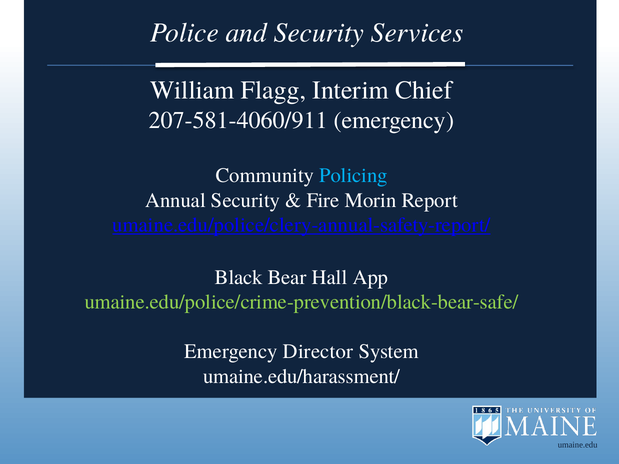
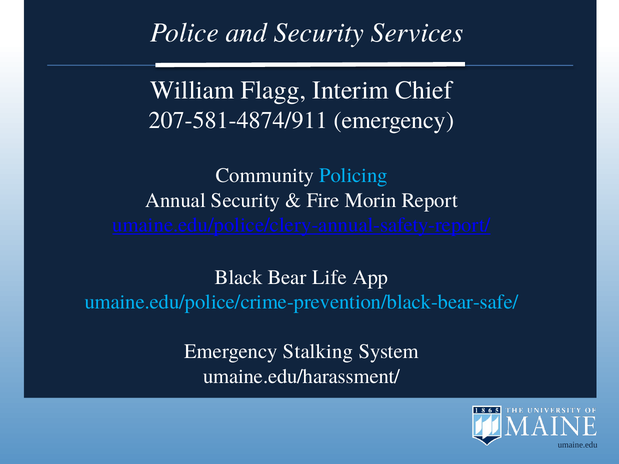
207-581-4060/911: 207-581-4060/911 -> 207-581-4874/911
Hall: Hall -> Life
umaine.edu/police/crime-prevention/black-bear-safe/ colour: light green -> light blue
Director: Director -> Stalking
